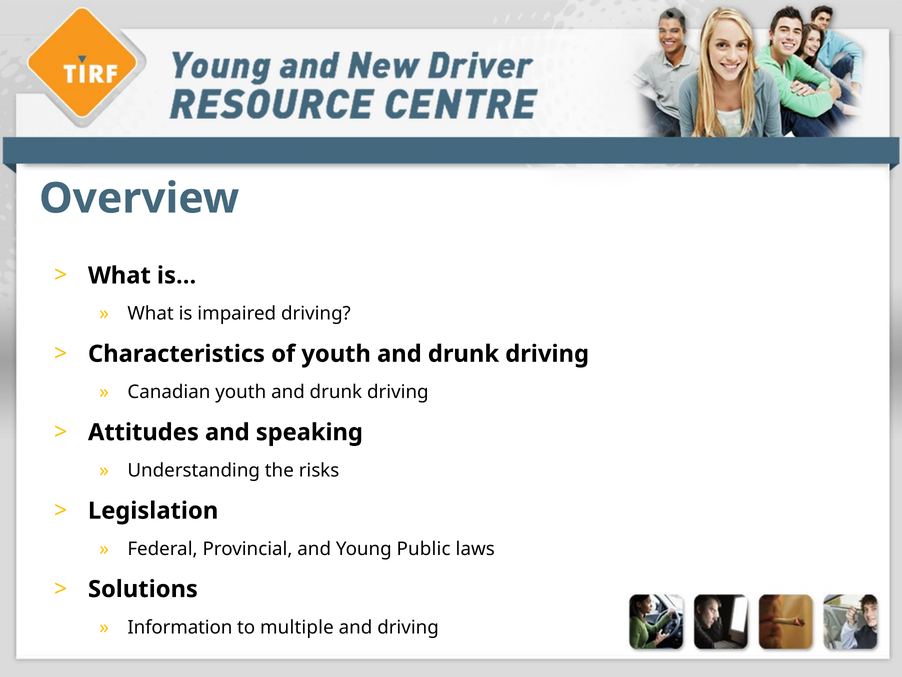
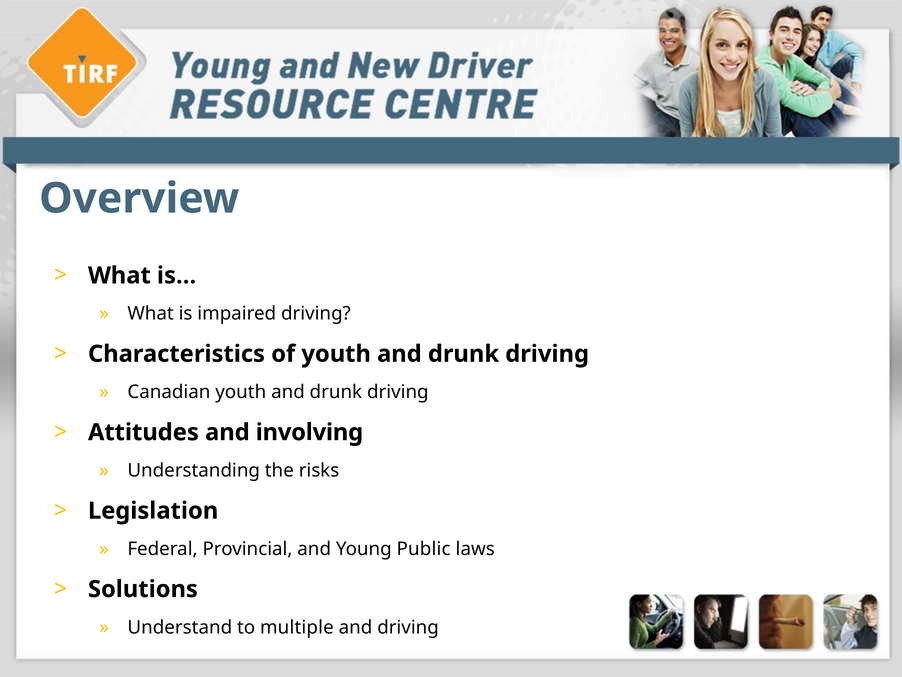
speaking: speaking -> involving
Information: Information -> Understand
